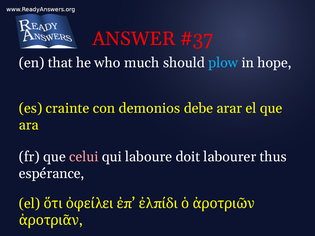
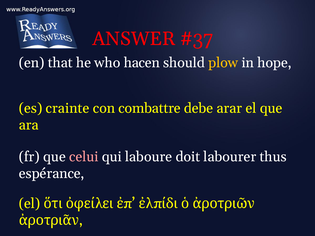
much: much -> hacen
plow colour: light blue -> yellow
demonios: demonios -> combattre
